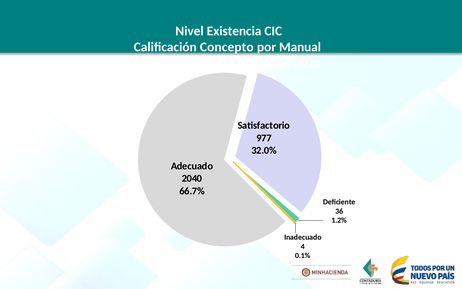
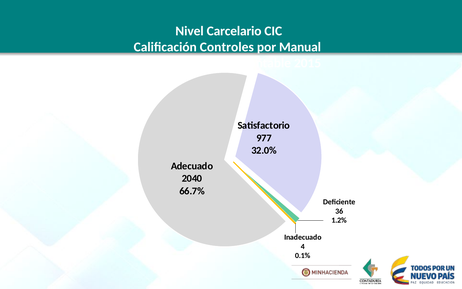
Existencia: Existencia -> Carcelario
Concepto: Concepto -> Controles
